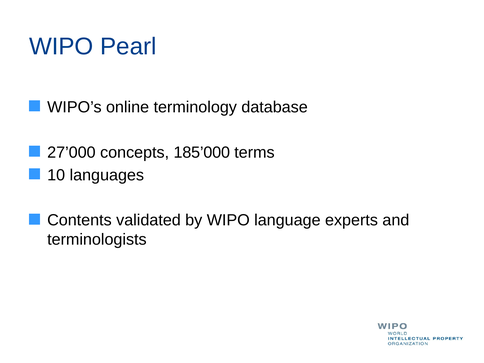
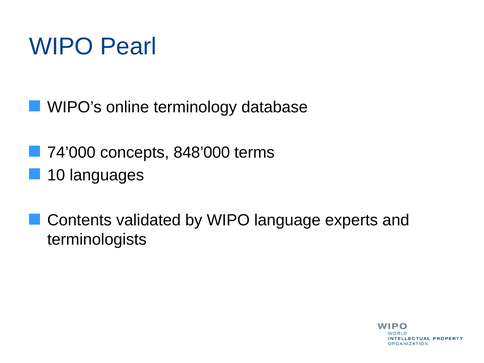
27’000: 27’000 -> 74’000
185’000: 185’000 -> 848’000
